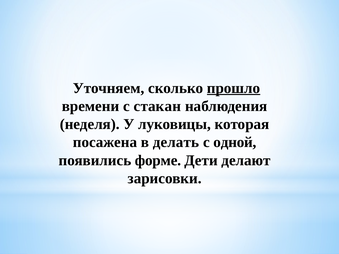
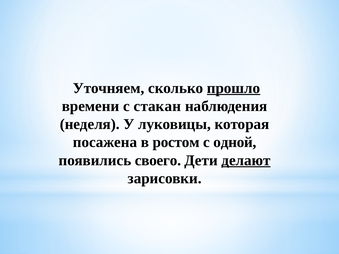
делать: делать -> ростом
форме: форме -> своего
делают underline: none -> present
